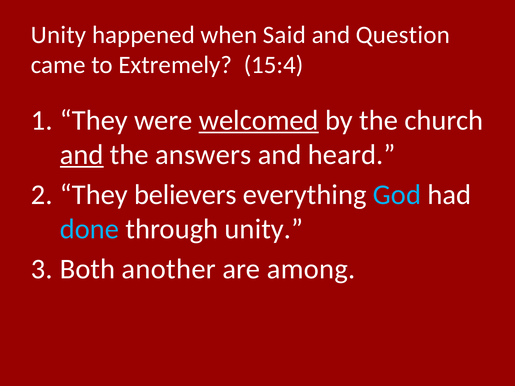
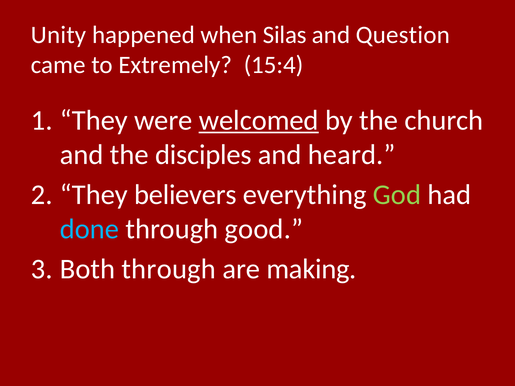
Said: Said -> Silas
and at (82, 155) underline: present -> none
answers: answers -> disciples
God colour: light blue -> light green
through unity: unity -> good
Both another: another -> through
among: among -> making
